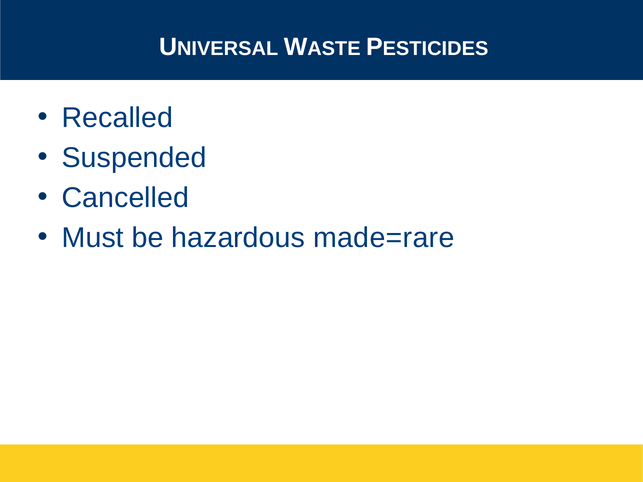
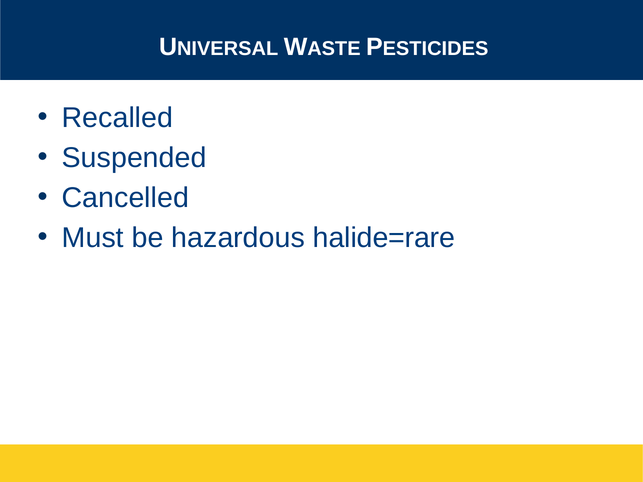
made=rare: made=rare -> halide=rare
